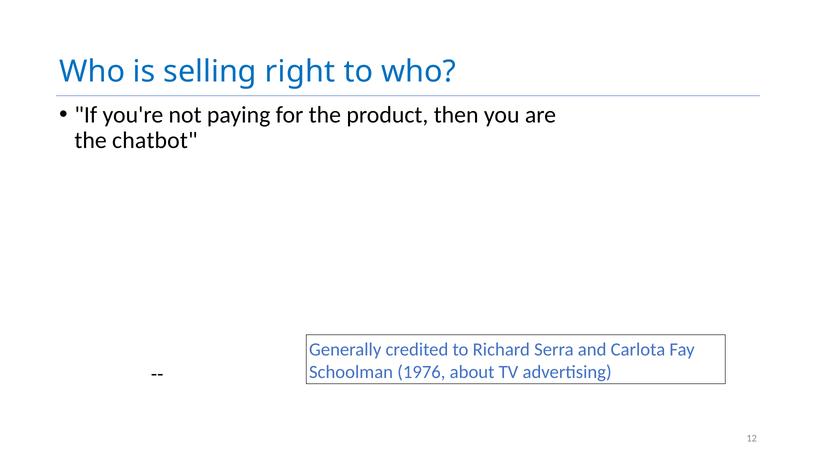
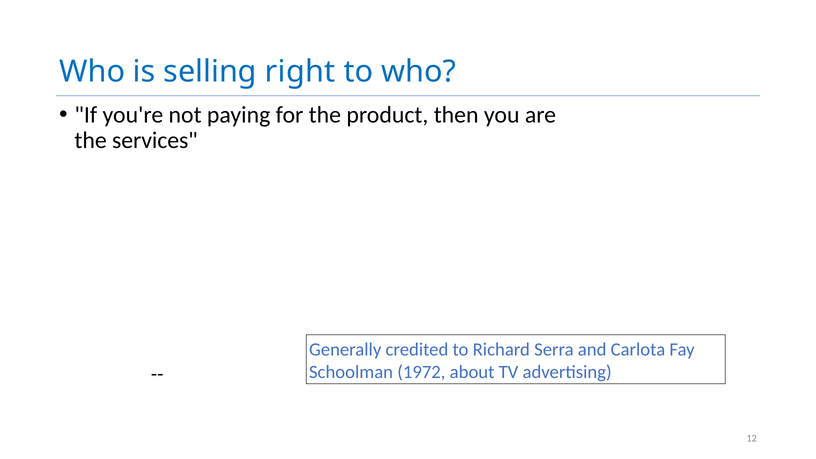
chatbot: chatbot -> services
1976: 1976 -> 1972
